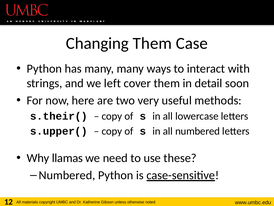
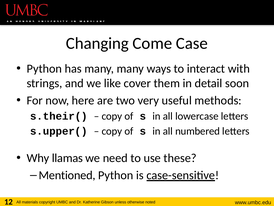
Changing Them: Them -> Come
left: left -> like
Numbered at (67, 175): Numbered -> Mentioned
